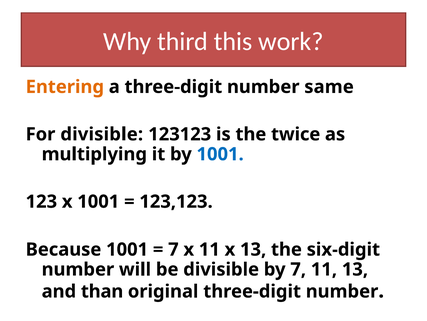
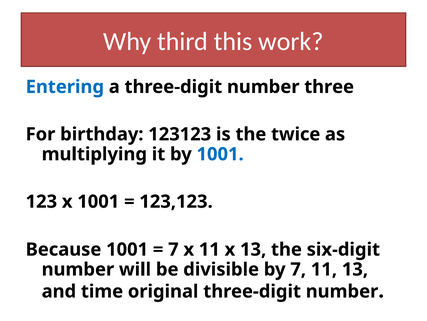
Entering colour: orange -> blue
same: same -> three
For divisible: divisible -> birthday
than: than -> time
